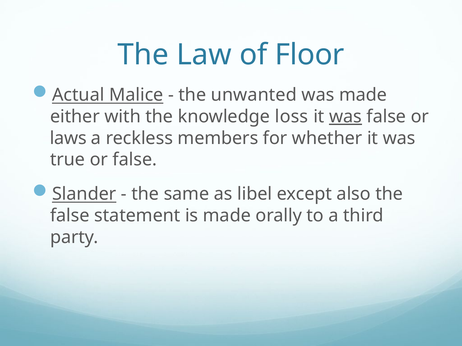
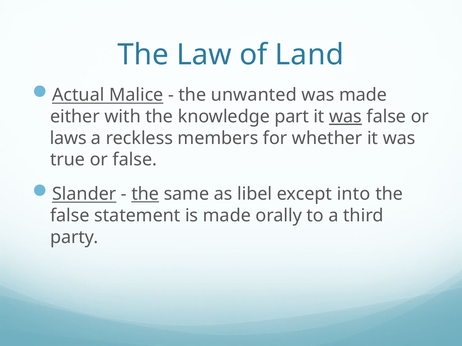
Floor: Floor -> Land
loss: loss -> part
the at (145, 194) underline: none -> present
also: also -> into
